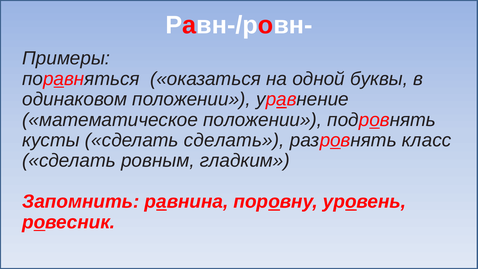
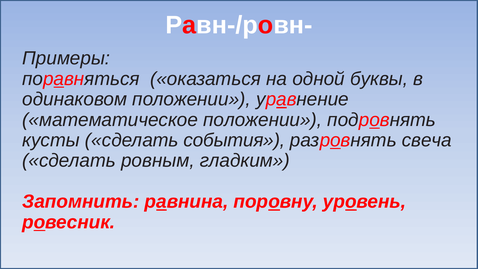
сделать сделать: сделать -> события
класс: класс -> свеча
